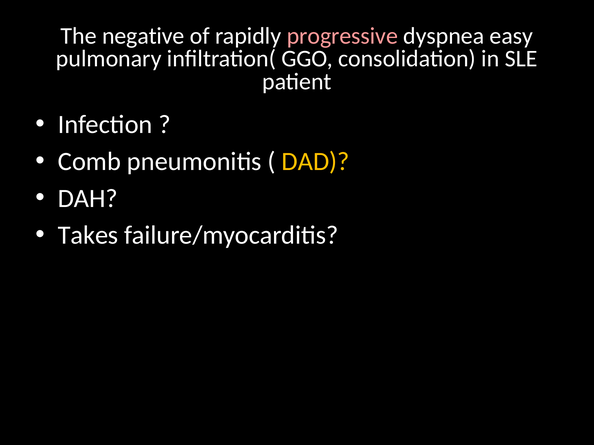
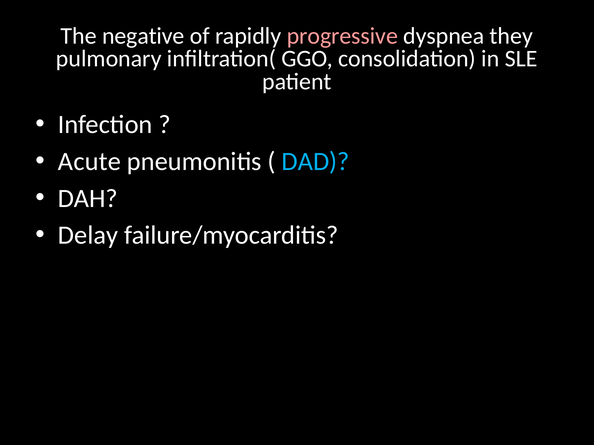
easy: easy -> they
Comb: Comb -> Acute
DAD colour: yellow -> light blue
Takes: Takes -> Delay
